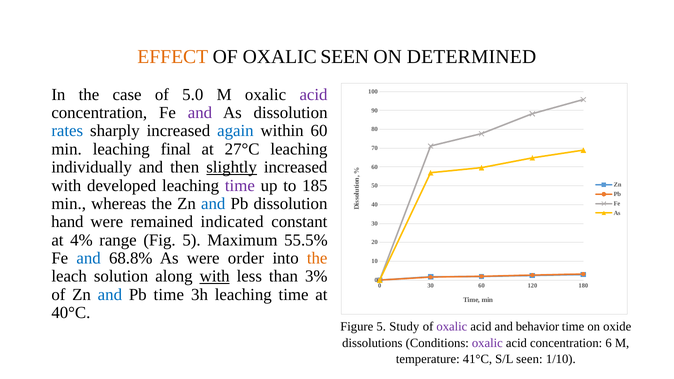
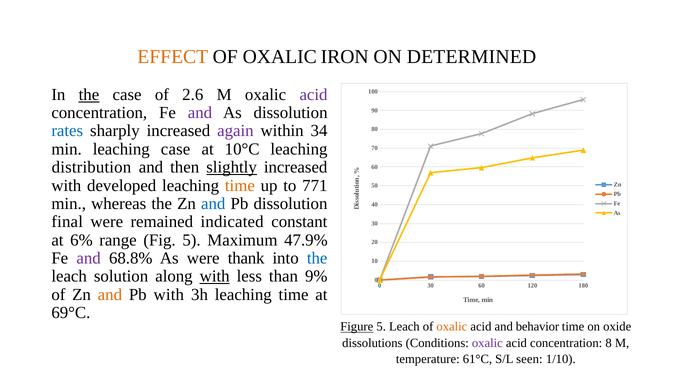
OXALIC SEEN: SEEN -> IRON
the at (89, 95) underline: none -> present
5.0: 5.0 -> 2.6
again colour: blue -> purple
within 60: 60 -> 34
leaching final: final -> case
27°C: 27°C -> 10°C
individually: individually -> distribution
time at (240, 186) colour: purple -> orange
185: 185 -> 771
hand: hand -> final
4%: 4% -> 6%
55.5%: 55.5% -> 47.9%
and at (89, 258) colour: blue -> purple
order: order -> thank
the at (317, 258) colour: orange -> blue
3%: 3% -> 9%
and at (110, 295) colour: blue -> orange
Pb time: time -> with
40°C: 40°C -> 69°C
Figure underline: none -> present
5 Study: Study -> Leach
oxalic at (452, 327) colour: purple -> orange
6: 6 -> 8
41°C: 41°C -> 61°C
